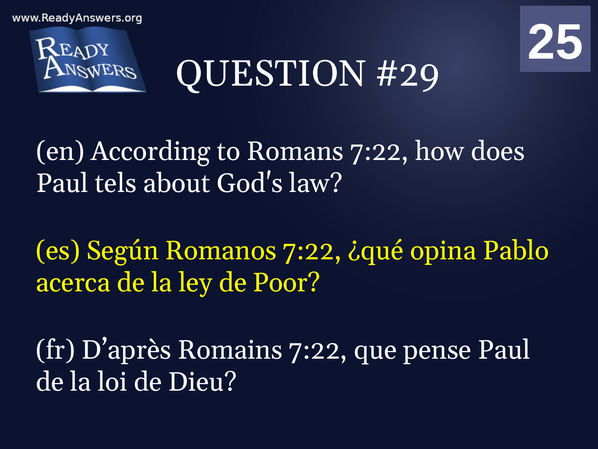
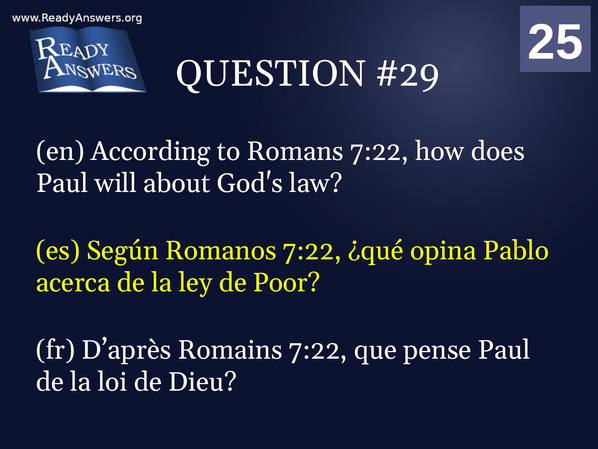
tels: tels -> will
